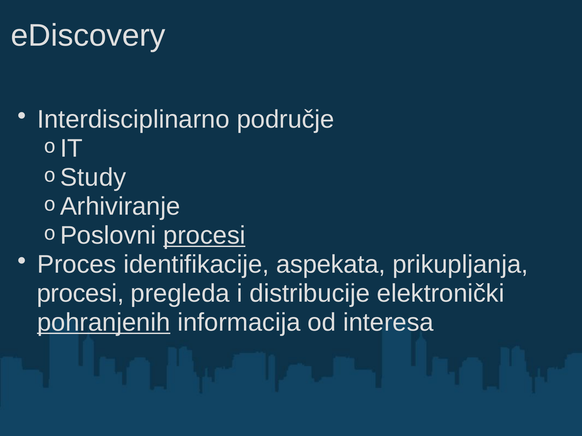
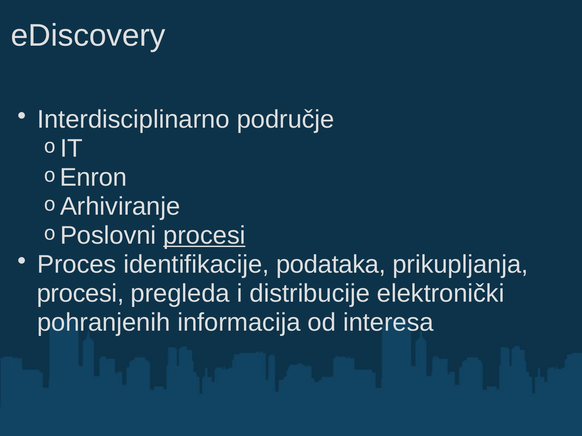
Study: Study -> Enron
aspekata: aspekata -> podataka
pohranjenih underline: present -> none
